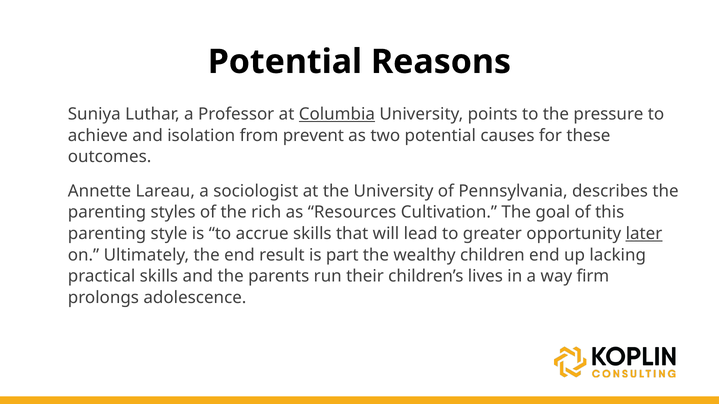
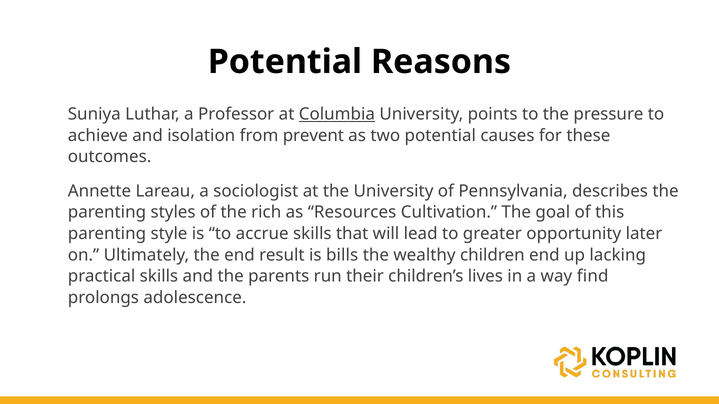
later underline: present -> none
part: part -> bills
firm: firm -> find
